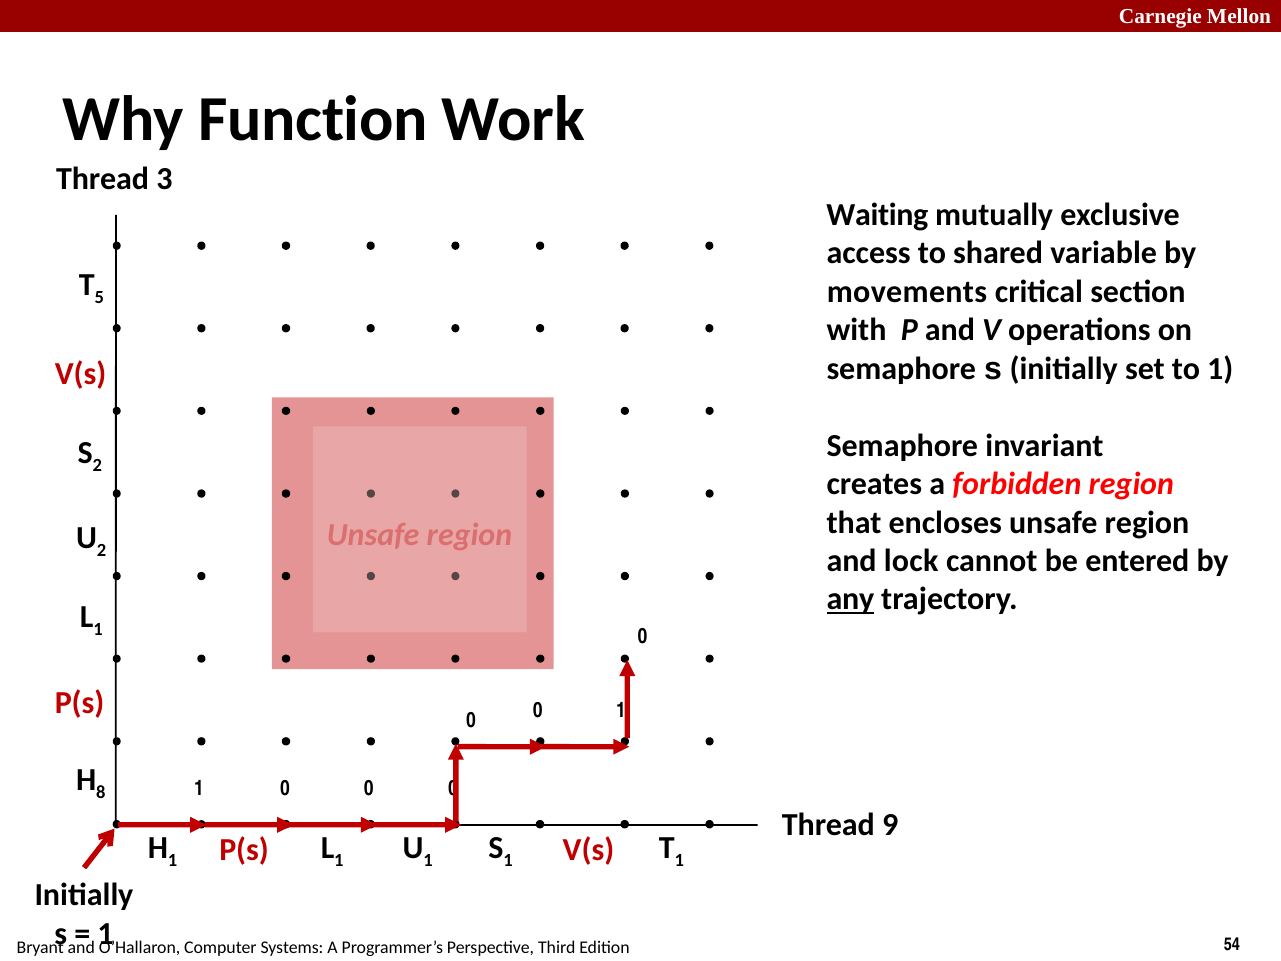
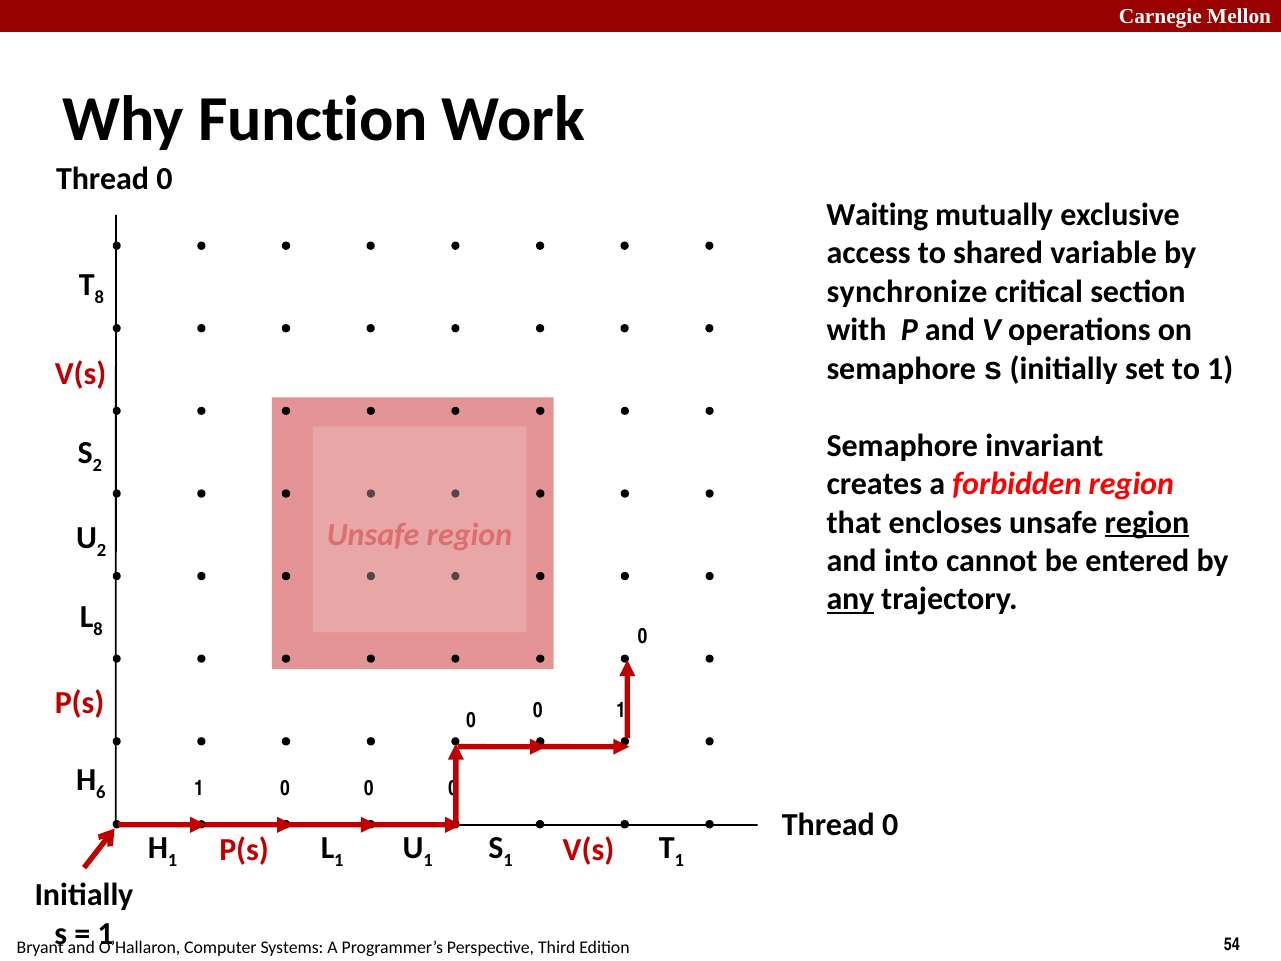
3 at (164, 179): 3 -> 0
5 at (99, 297): 5 -> 8
movements: movements -> synchronize
region at (1147, 522) underline: none -> present
lock: lock -> into
1 at (98, 629): 1 -> 8
8: 8 -> 6
9 at (890, 825): 9 -> 0
